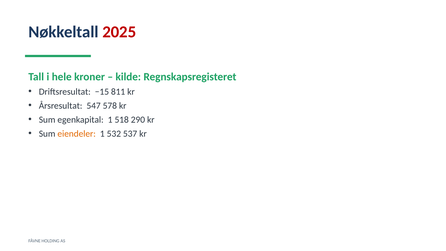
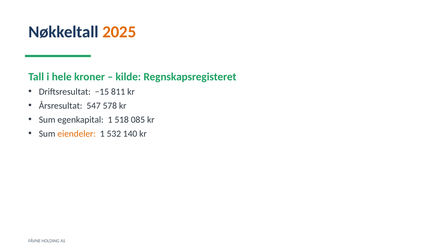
2025 colour: red -> orange
290: 290 -> 085
537: 537 -> 140
